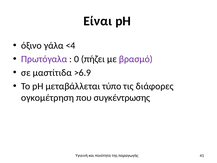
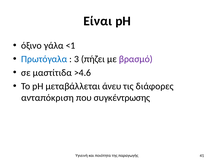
<4: <4 -> <1
Πρωτόγαλα colour: purple -> blue
0: 0 -> 3
>6.9: >6.9 -> >4.6
τύπο: τύπο -> άνευ
ογκομέτρηση: ογκομέτρηση -> ανταπόκριση
